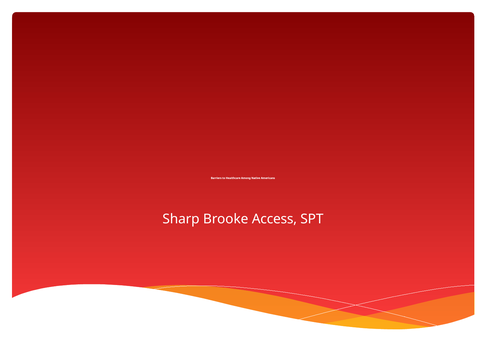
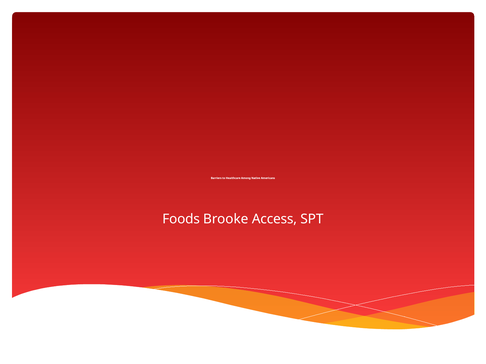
Sharp: Sharp -> Foods
